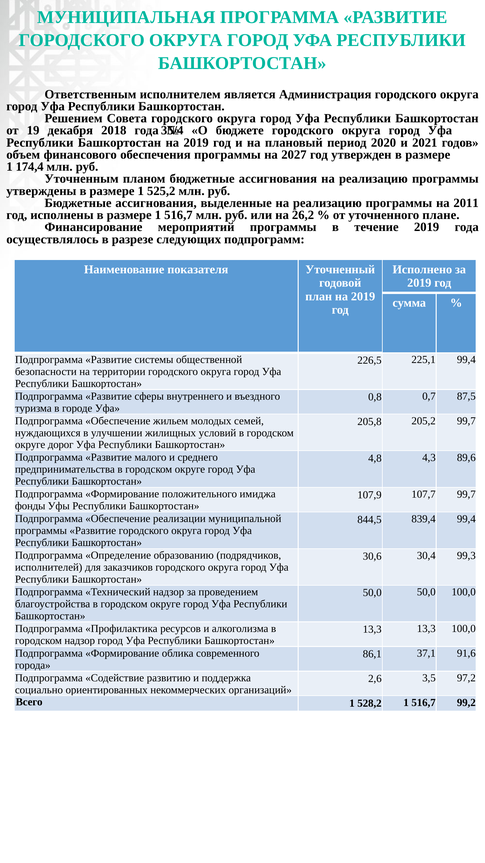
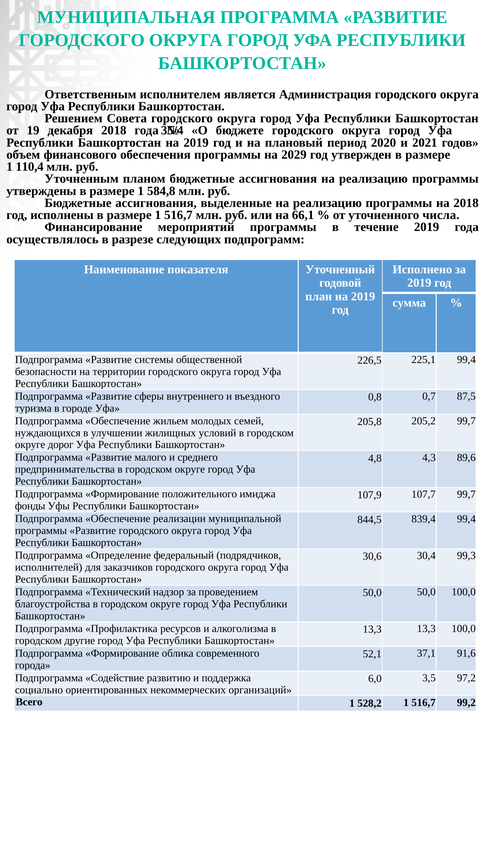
2027: 2027 -> 2029
174,4: 174,4 -> 110,4
525,2: 525,2 -> 584,8
на 2011: 2011 -> 2018
26,2: 26,2 -> 66,1
плане: плане -> числа
образованию: образованию -> федеральный
городском надзор: надзор -> другие
86,1: 86,1 -> 52,1
2,6: 2,6 -> 6,0
